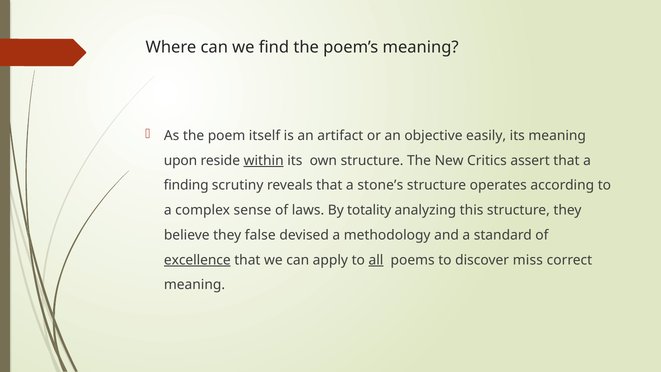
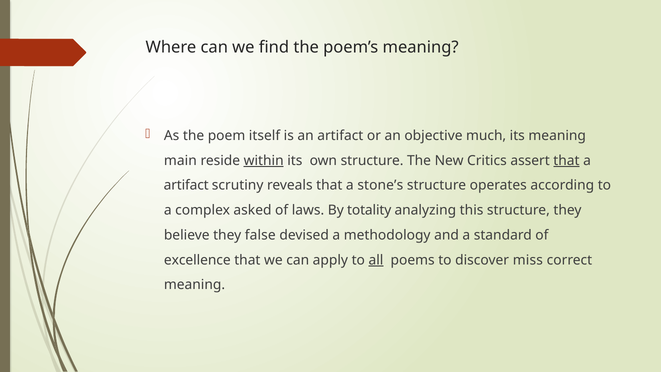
easily: easily -> much
upon: upon -> main
that at (566, 161) underline: none -> present
finding at (186, 185): finding -> artifact
sense: sense -> asked
excellence underline: present -> none
